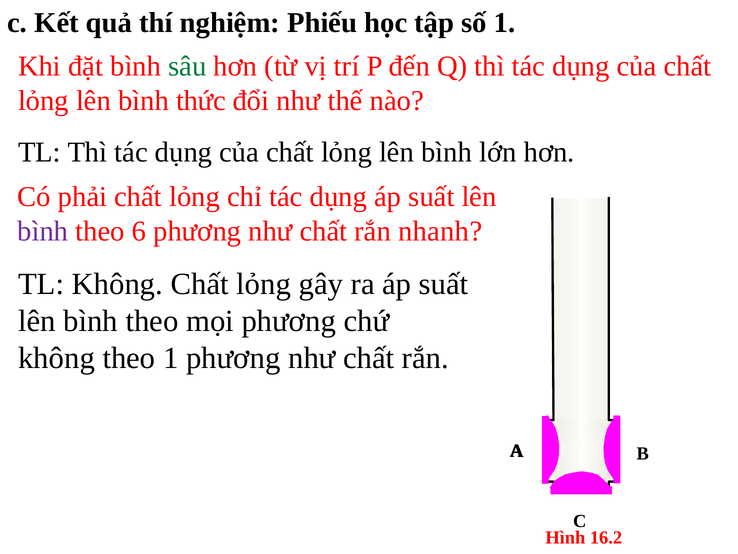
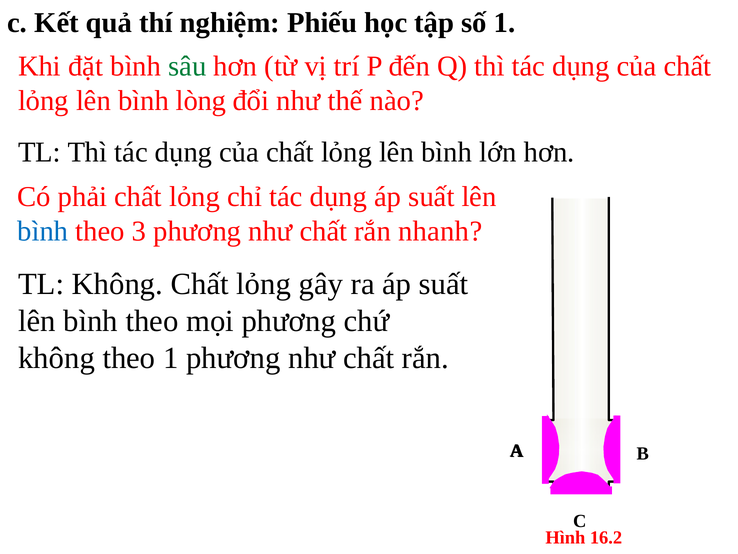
thức: thức -> lòng
bình at (43, 231) colour: purple -> blue
6: 6 -> 3
